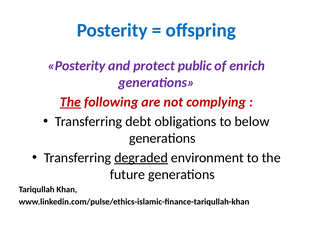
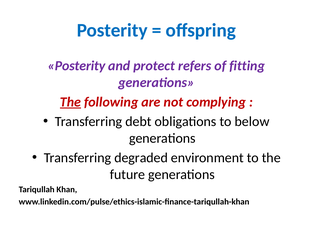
public: public -> refers
enrich: enrich -> fitting
degraded underline: present -> none
